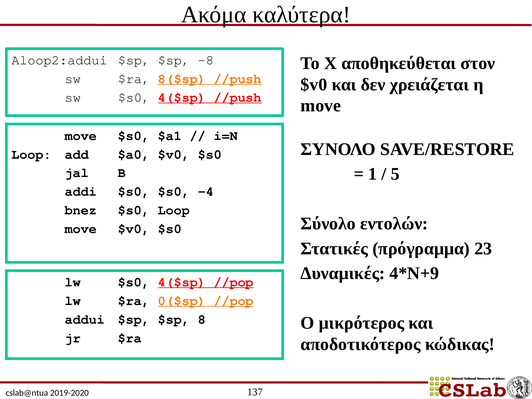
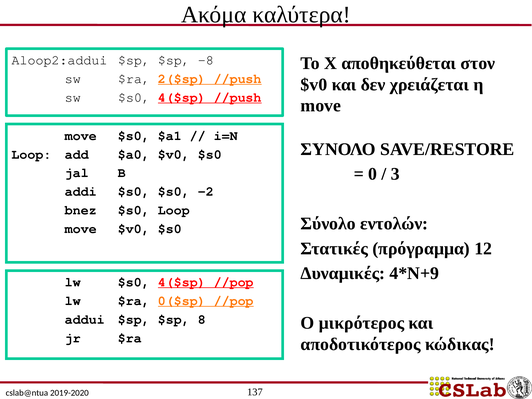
8($sp: 8($sp -> 2($sp
1: 1 -> 0
5: 5 -> 3
-4: -4 -> -2
23: 23 -> 12
